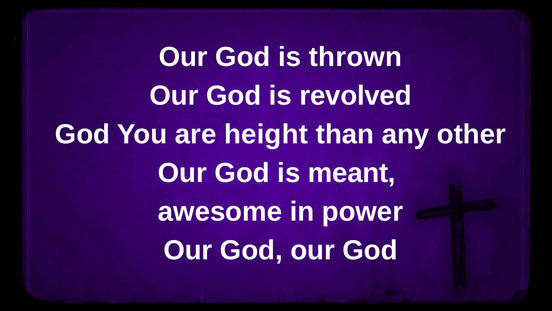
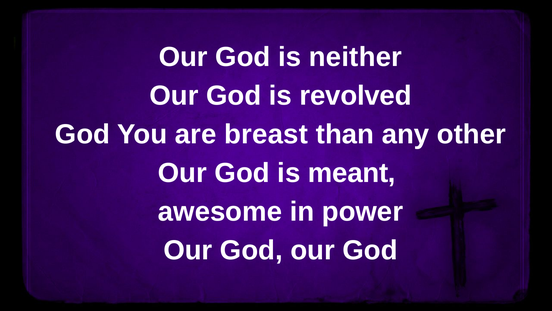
thrown: thrown -> neither
height: height -> breast
